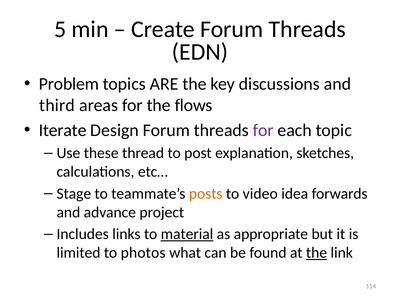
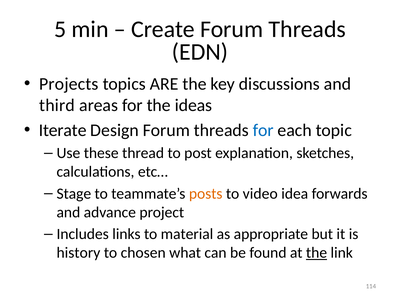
Problem: Problem -> Projects
flows: flows -> ideas
for at (263, 130) colour: purple -> blue
material underline: present -> none
limited: limited -> history
photos: photos -> chosen
